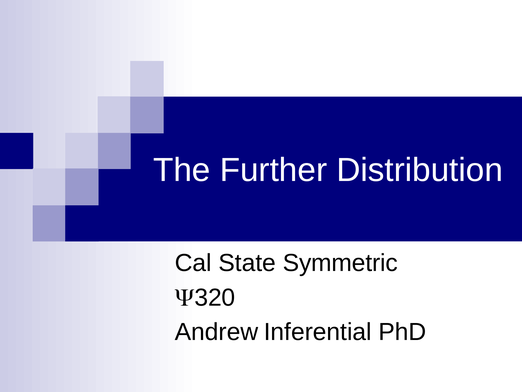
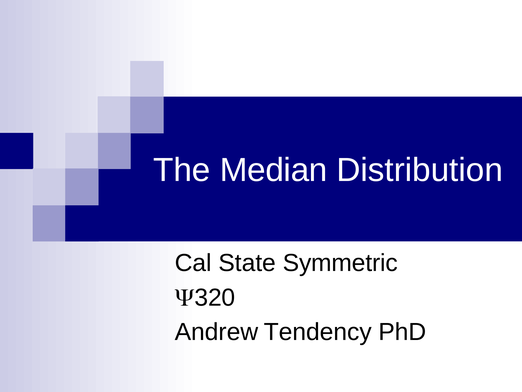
Further: Further -> Median
Inferential: Inferential -> Tendency
